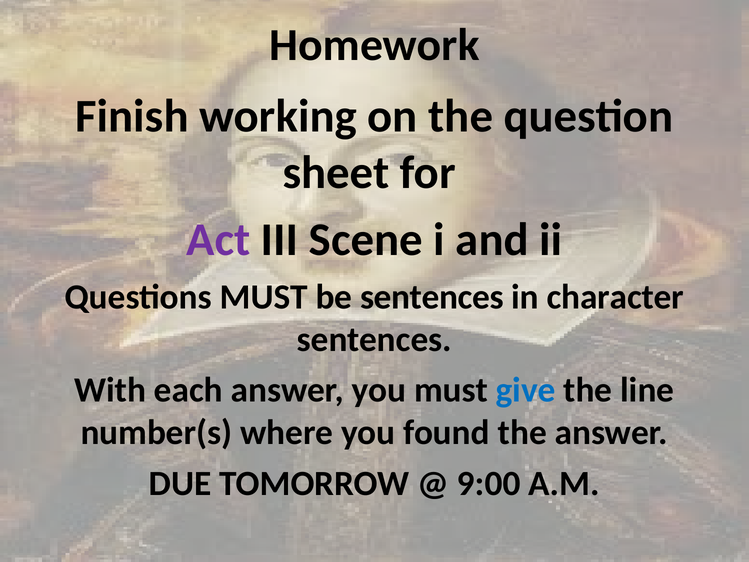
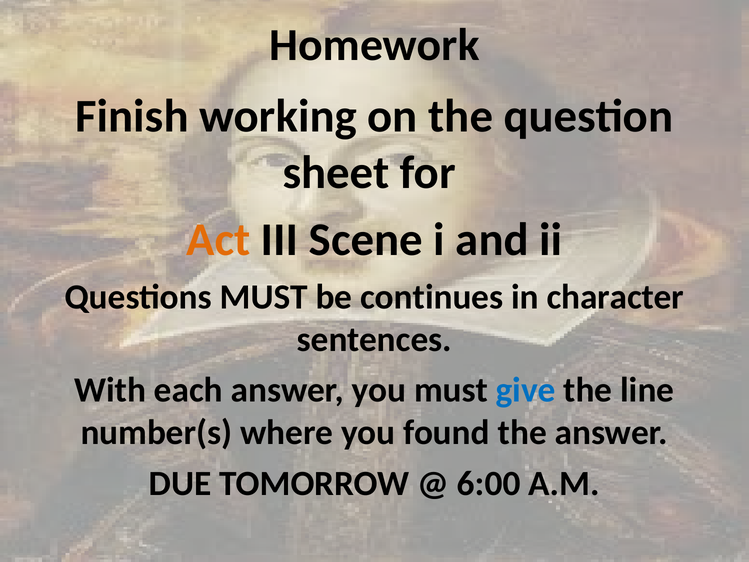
Act colour: purple -> orange
be sentences: sentences -> continues
9:00: 9:00 -> 6:00
